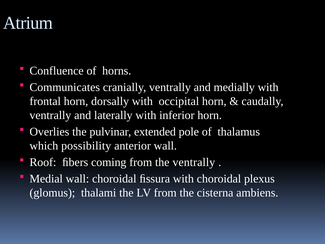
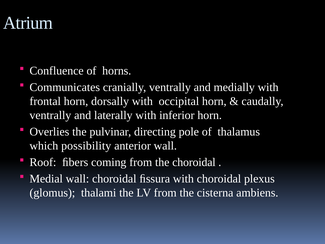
extended: extended -> directing
the ventrally: ventrally -> choroidal
